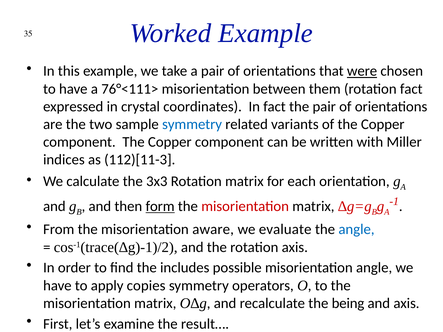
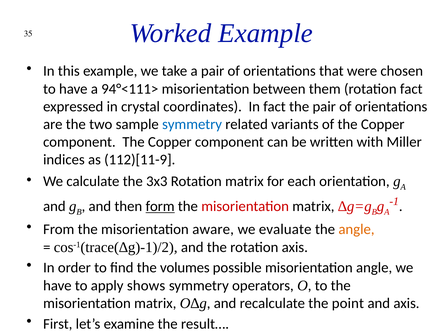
were underline: present -> none
76°<111>: 76°<111> -> 94°<111>
112)[11-3: 112)[11-3 -> 112)[11-9
angle at (357, 230) colour: blue -> orange
includes: includes -> volumes
copies: copies -> shows
being: being -> point
